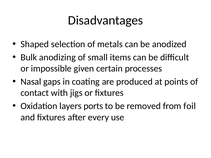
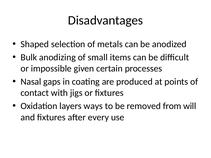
ports: ports -> ways
foil: foil -> will
